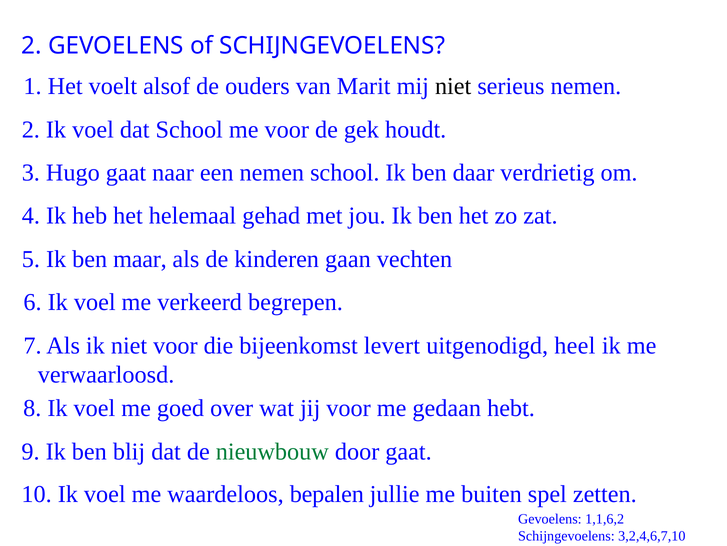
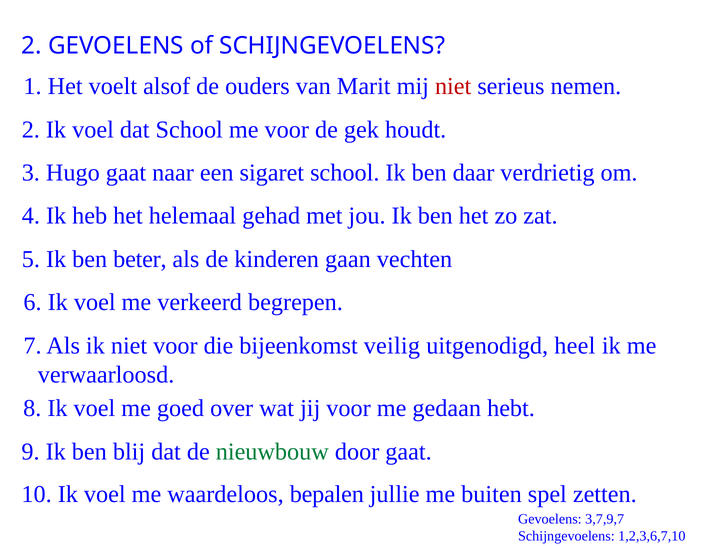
niet at (453, 86) colour: black -> red
een nemen: nemen -> sigaret
maar: maar -> beter
levert: levert -> veilig
1,1,6,2: 1,1,6,2 -> 3,7,9,7
3,2,4,6,7,10: 3,2,4,6,7,10 -> 1,2,3,6,7,10
